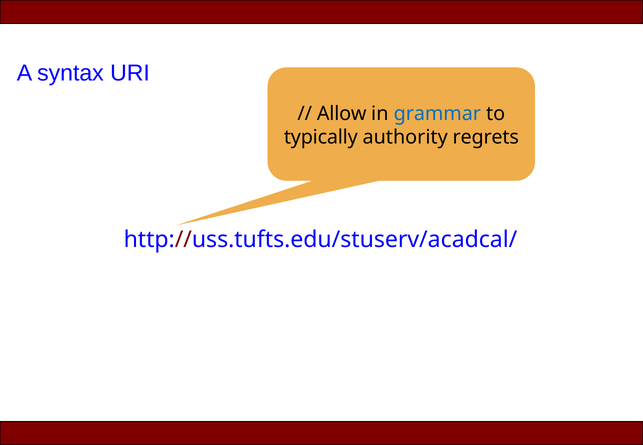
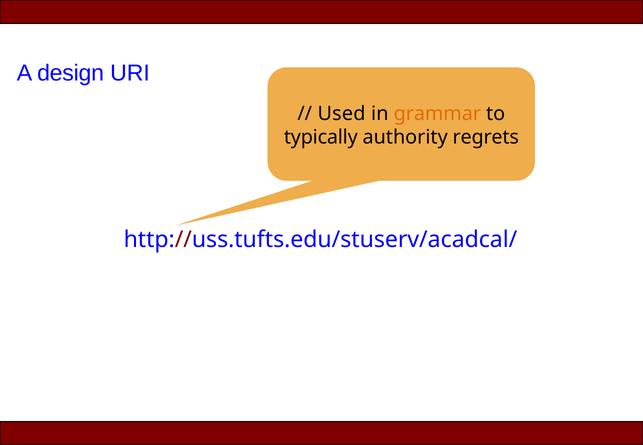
syntax: syntax -> design
Allow: Allow -> Used
grammar colour: blue -> orange
